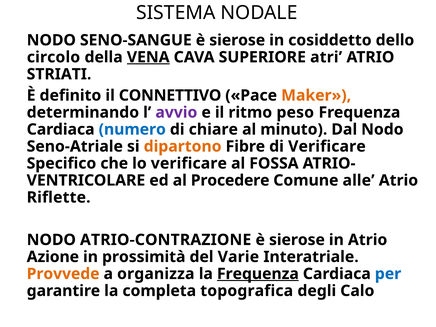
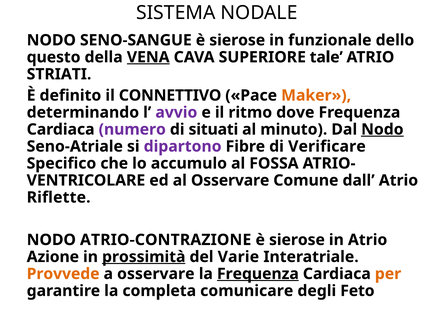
cosiddetto: cosiddetto -> funzionale
circolo: circolo -> questo
atri: atri -> tale
peso: peso -> dove
numero colour: blue -> purple
chiare: chiare -> situati
Nodo at (382, 129) underline: none -> present
dipartono colour: orange -> purple
lo verificare: verificare -> accumulo
al Procedere: Procedere -> Osservare
alle: alle -> dall
prossimità underline: none -> present
a organizza: organizza -> osservare
per colour: blue -> orange
topografica: topografica -> comunicare
Calo: Calo -> Feto
